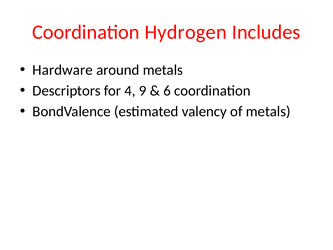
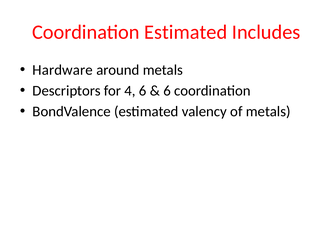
Coordination Hydrogen: Hydrogen -> Estimated
4 9: 9 -> 6
